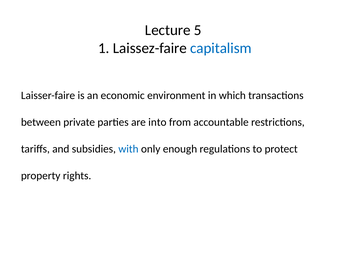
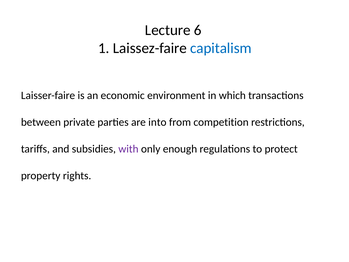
5: 5 -> 6
accountable: accountable -> competition
with colour: blue -> purple
